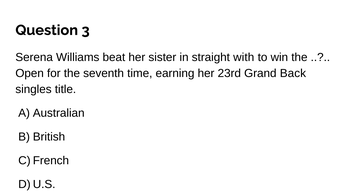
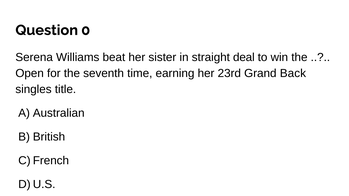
3: 3 -> 0
with: with -> deal
